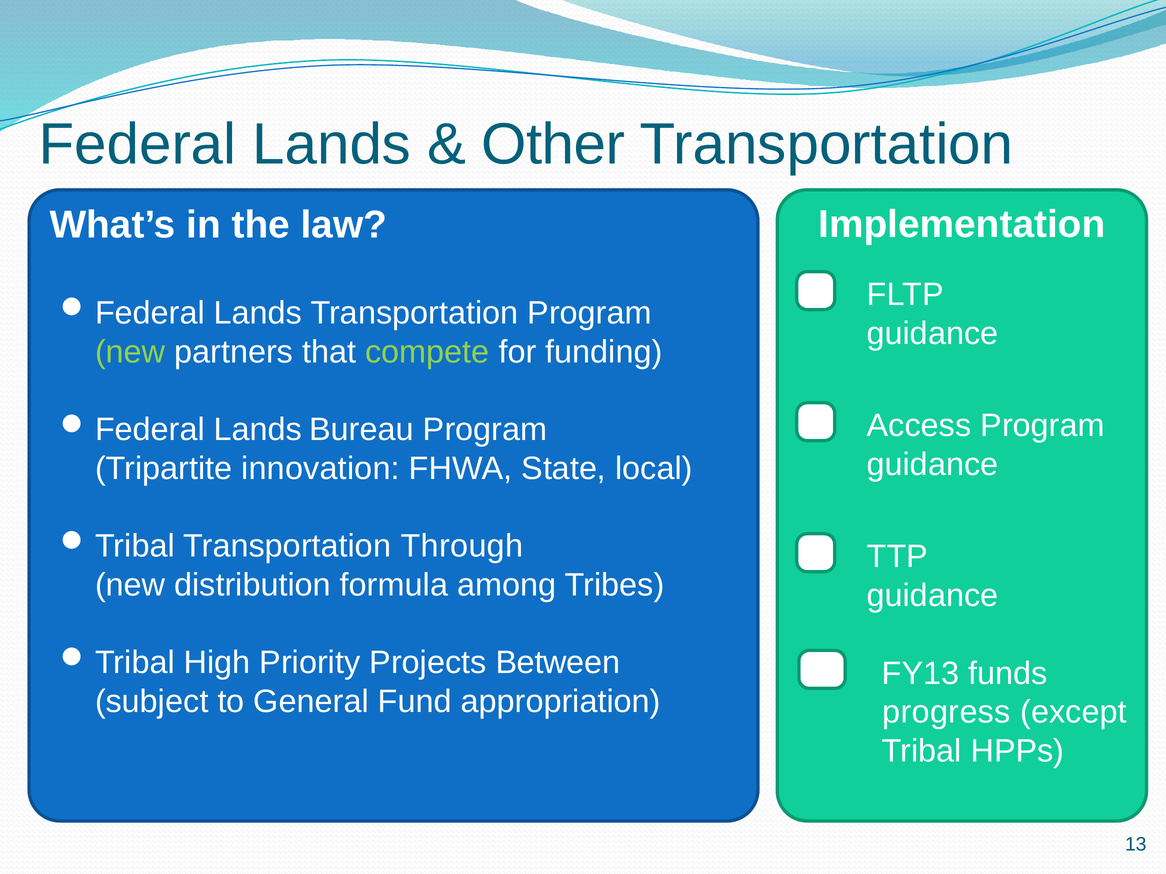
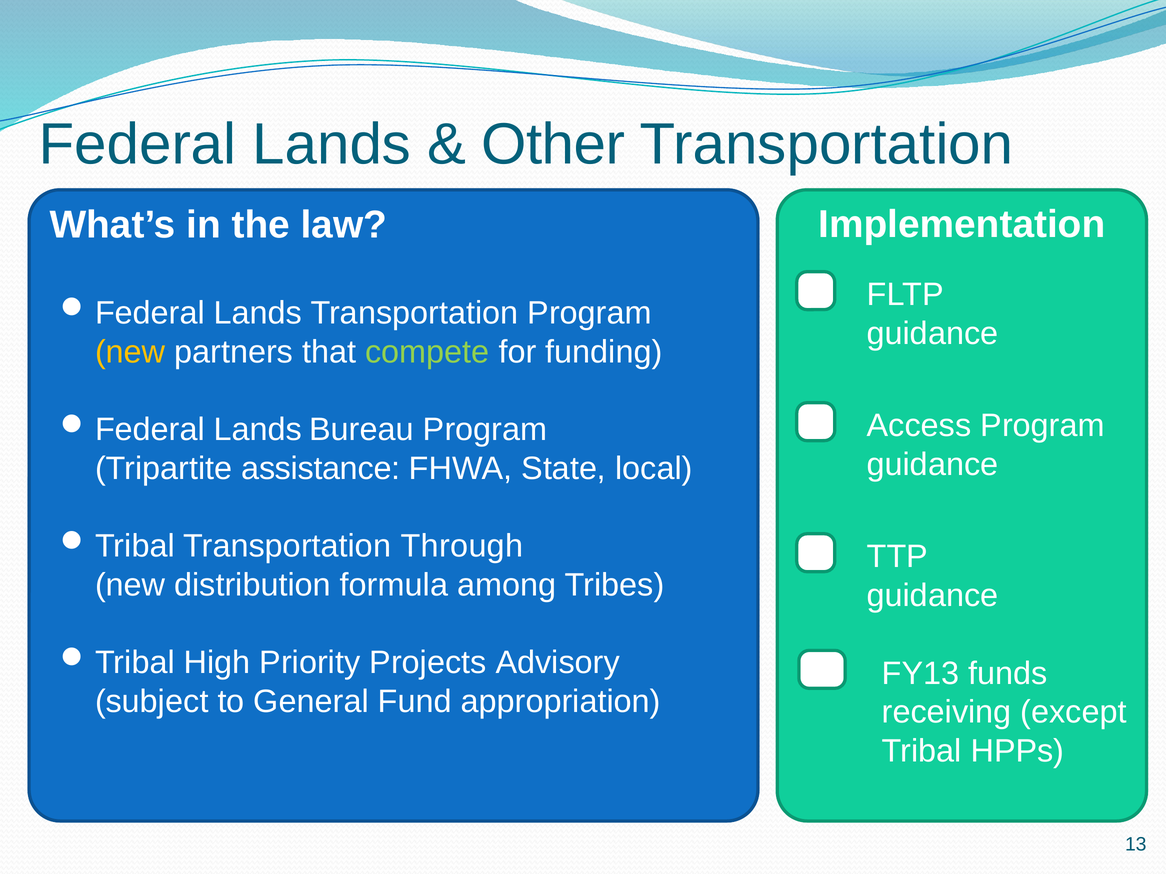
new at (130, 352) colour: light green -> yellow
innovation: innovation -> assistance
Between: Between -> Advisory
progress: progress -> receiving
